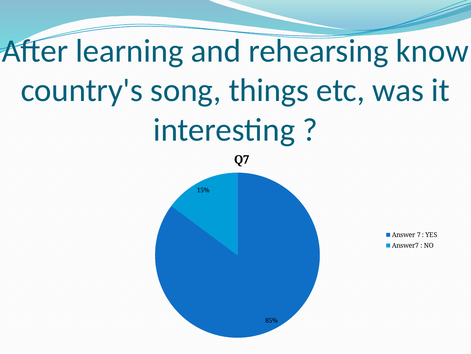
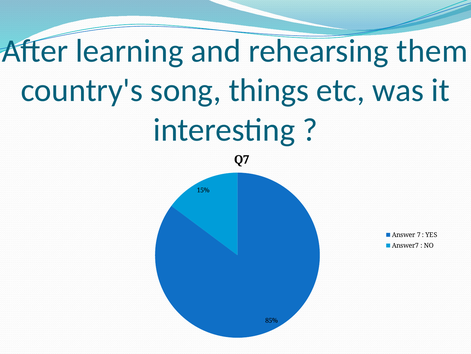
know: know -> them
